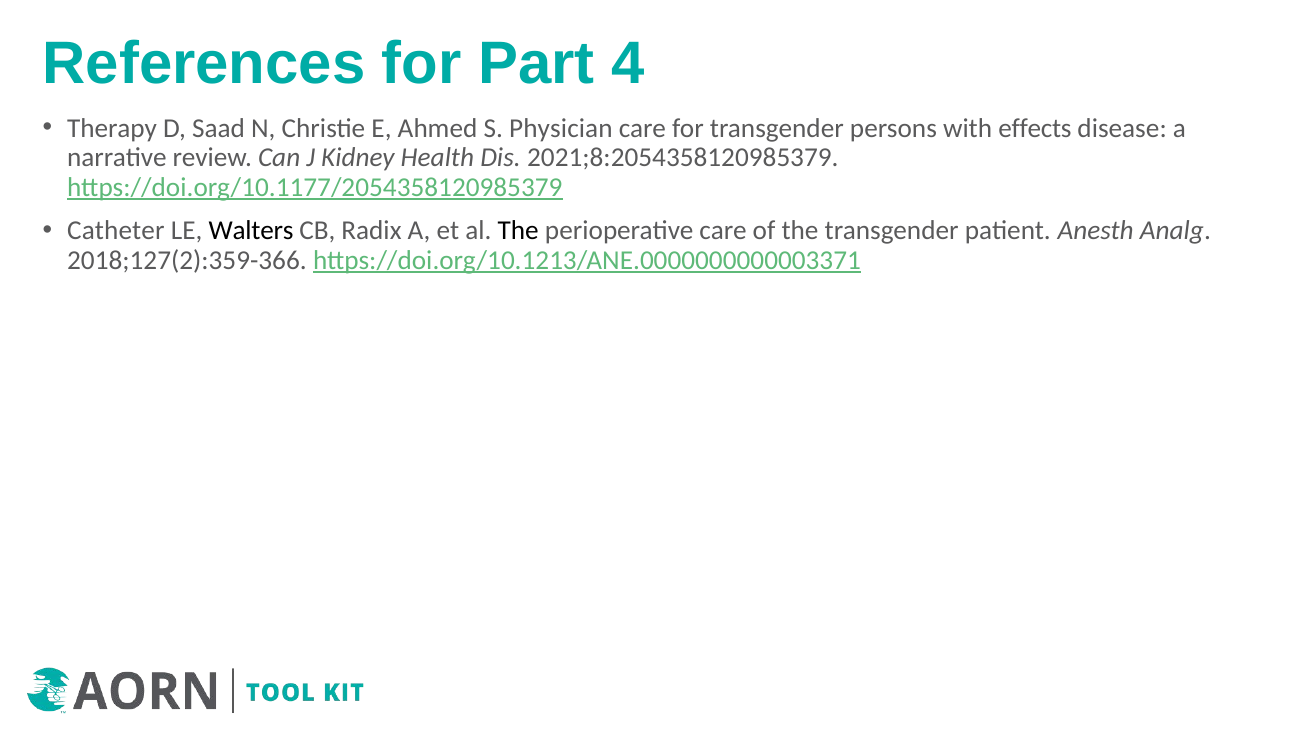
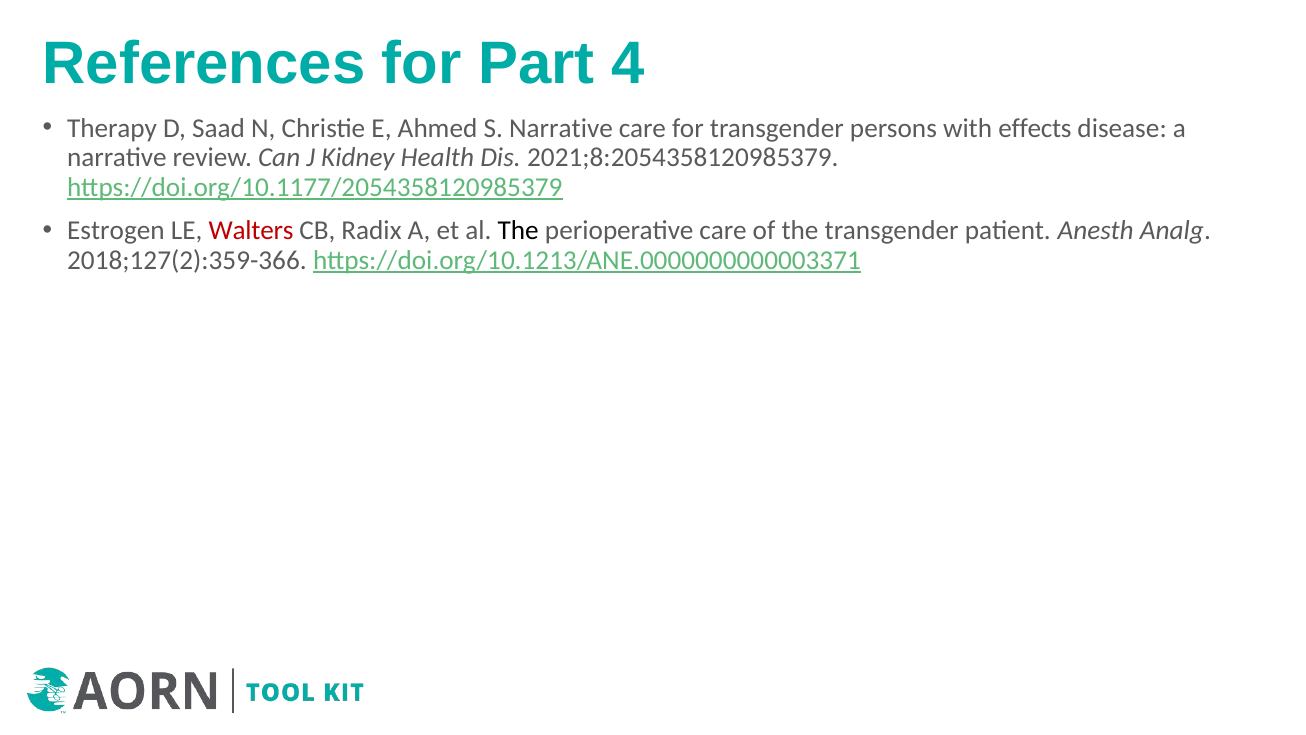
S Physician: Physician -> Narrative
Catheter: Catheter -> Estrogen
Walters colour: black -> red
